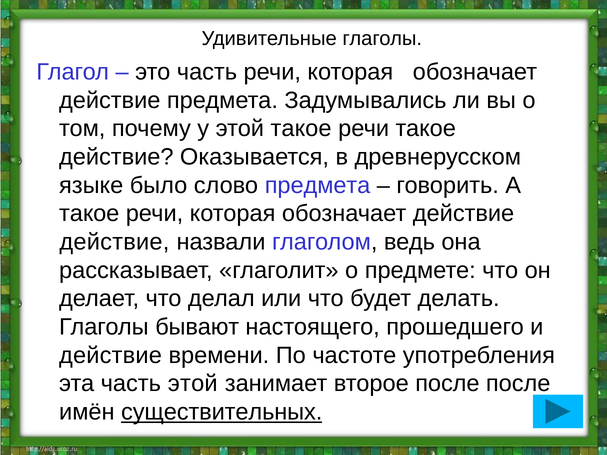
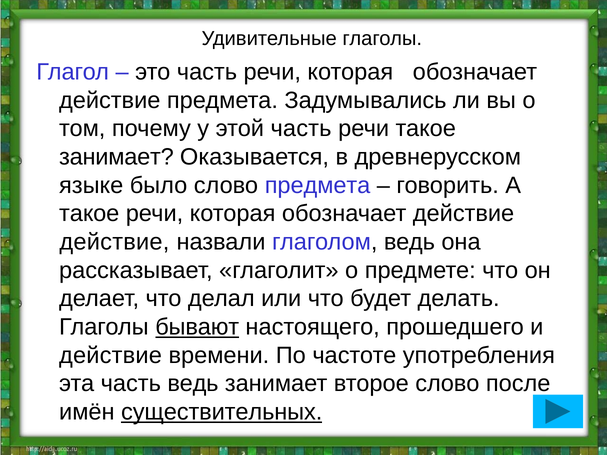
этой такое: такое -> часть
действие at (116, 157): действие -> занимает
бывают underline: none -> present
часть этой: этой -> ведь
второе после: после -> слово
